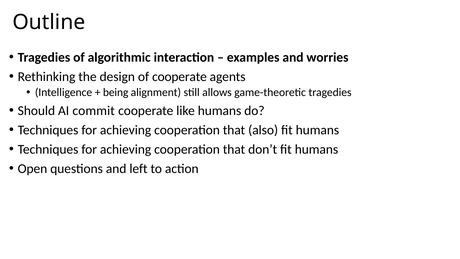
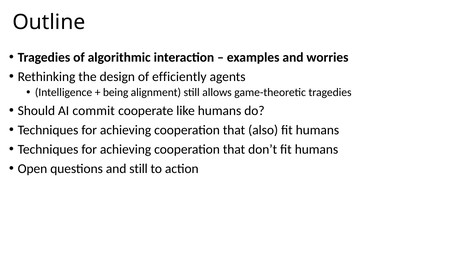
of cooperate: cooperate -> efficiently
and left: left -> still
